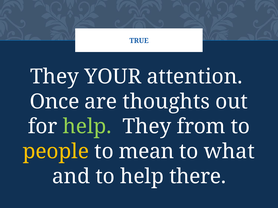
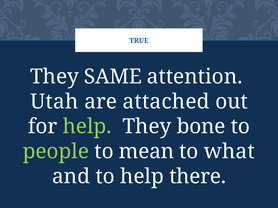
YOUR: YOUR -> SAME
Once: Once -> Utah
thoughts: thoughts -> attached
from: from -> bone
people colour: yellow -> light green
